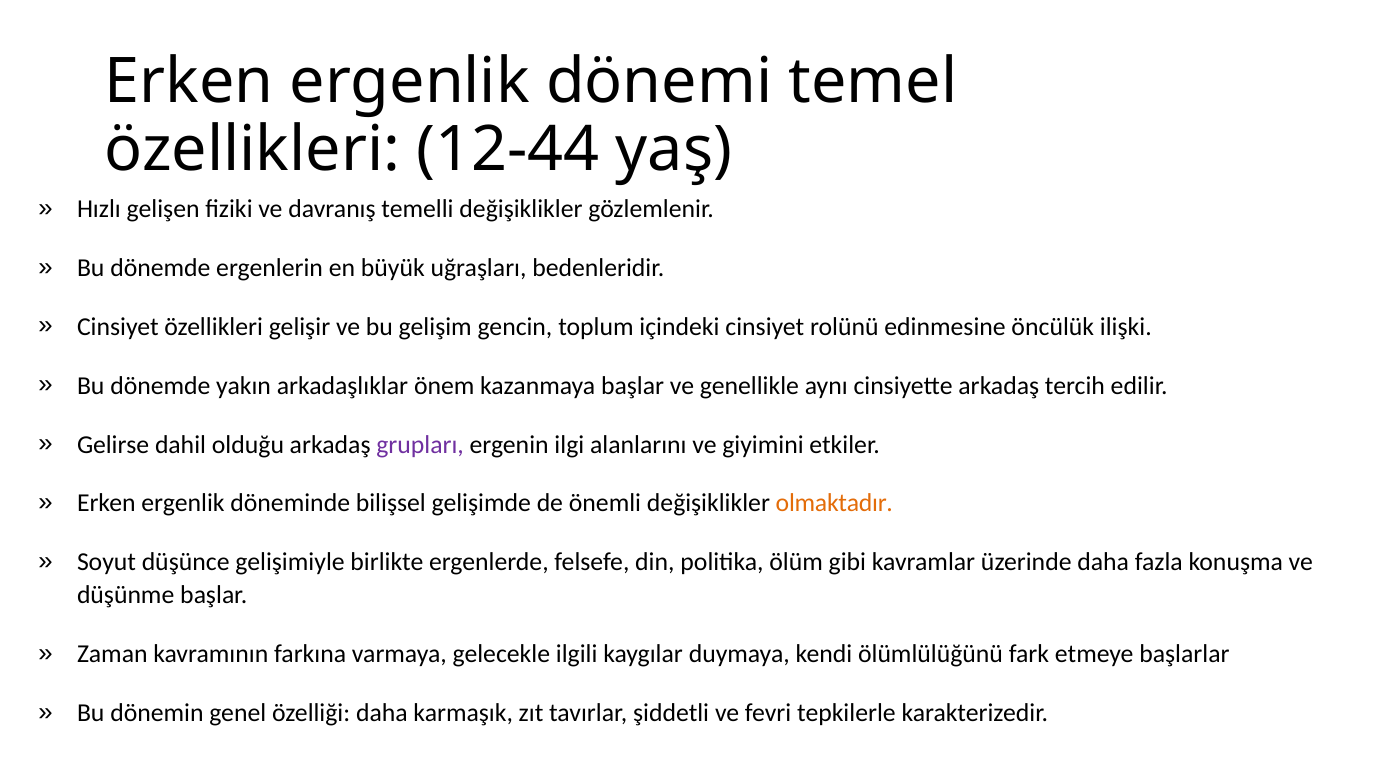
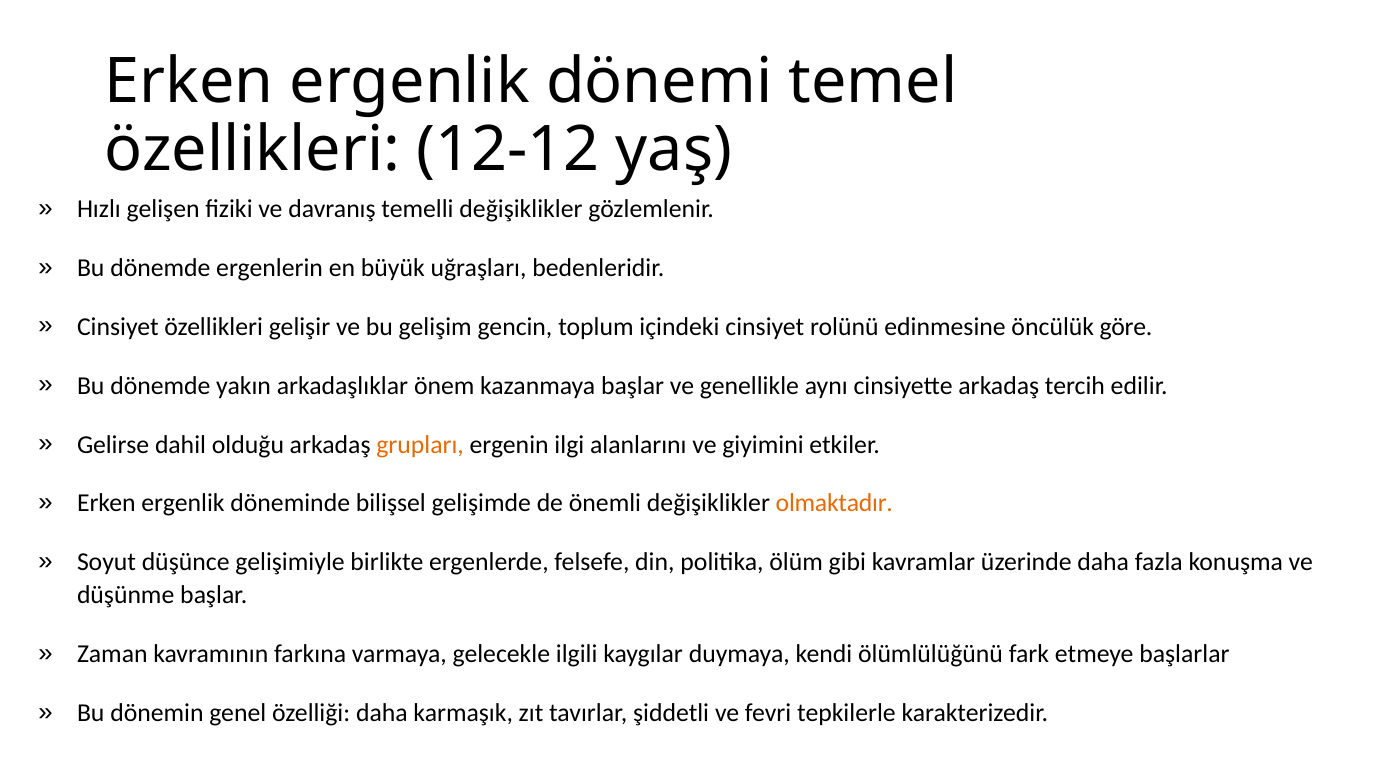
12-44: 12-44 -> 12-12
ilişki: ilişki -> göre
grupları colour: purple -> orange
